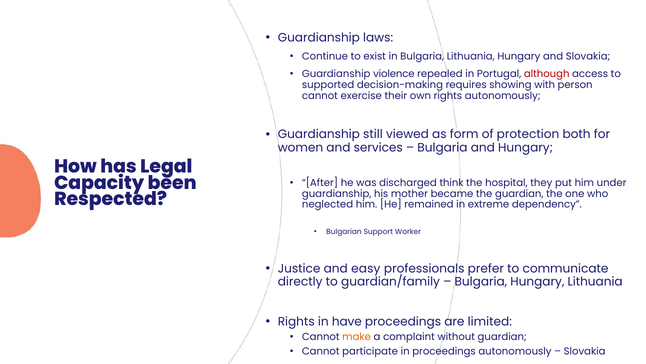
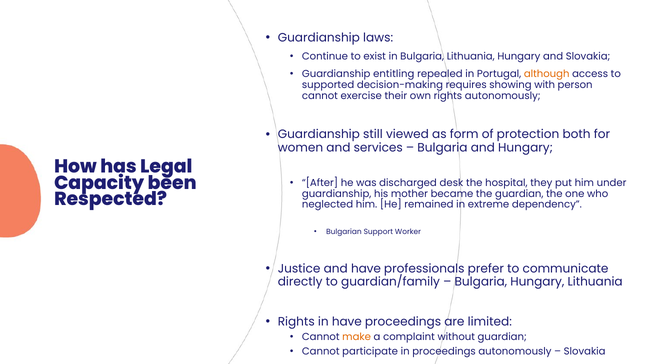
violence: violence -> entitling
although colour: red -> orange
think: think -> desk
and easy: easy -> have
